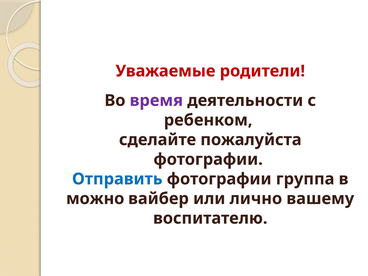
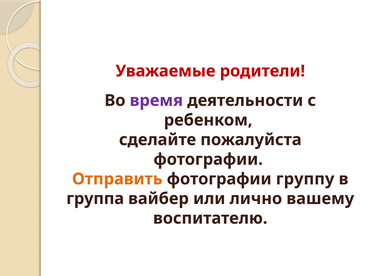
Отправить colour: blue -> orange
группа: группа -> группу
можно: можно -> группа
